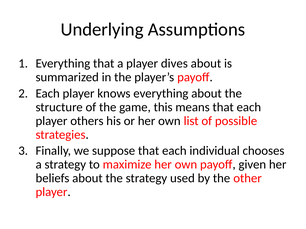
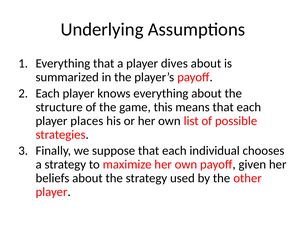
others: others -> places
